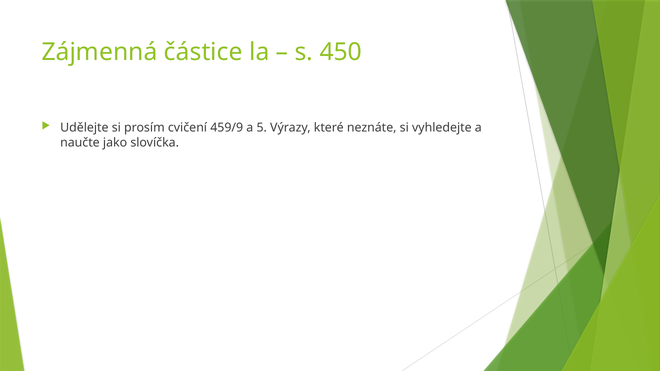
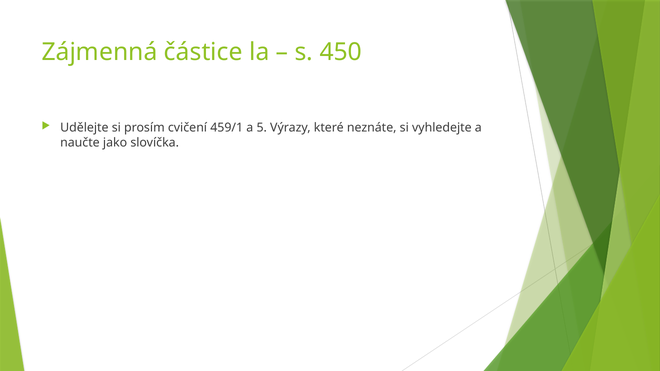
459/9: 459/9 -> 459/1
